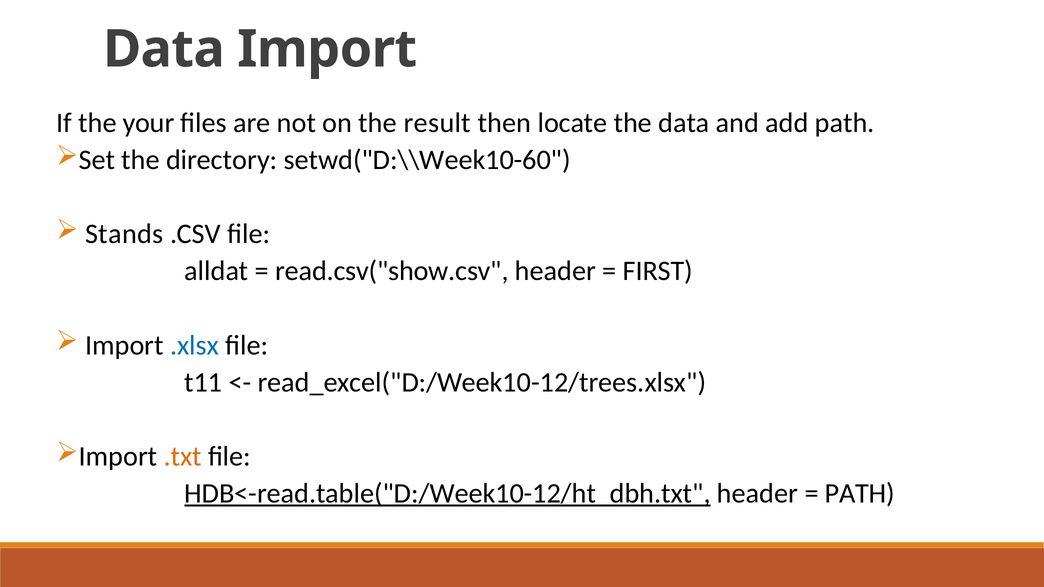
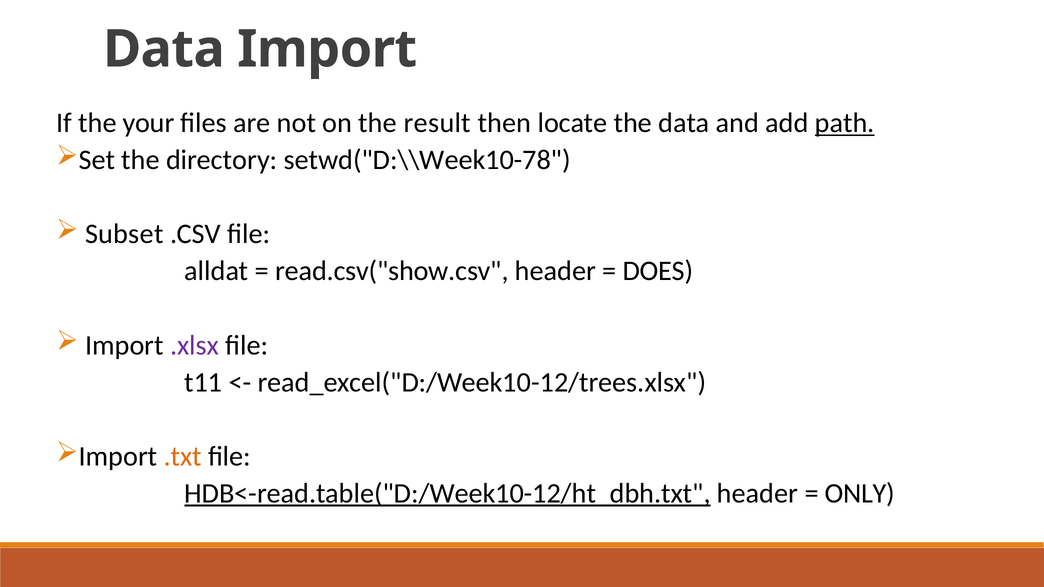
path at (845, 123) underline: none -> present
setwd("D:\\Week10-60: setwd("D:\\Week10-60 -> setwd("D:\\Week10-78
Stands: Stands -> Subset
FIRST: FIRST -> DOES
.xlsx colour: blue -> purple
PATH at (860, 494): PATH -> ONLY
